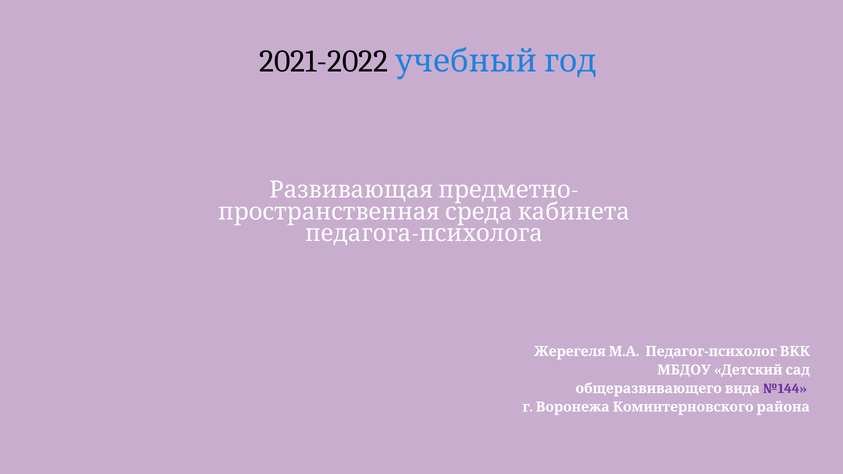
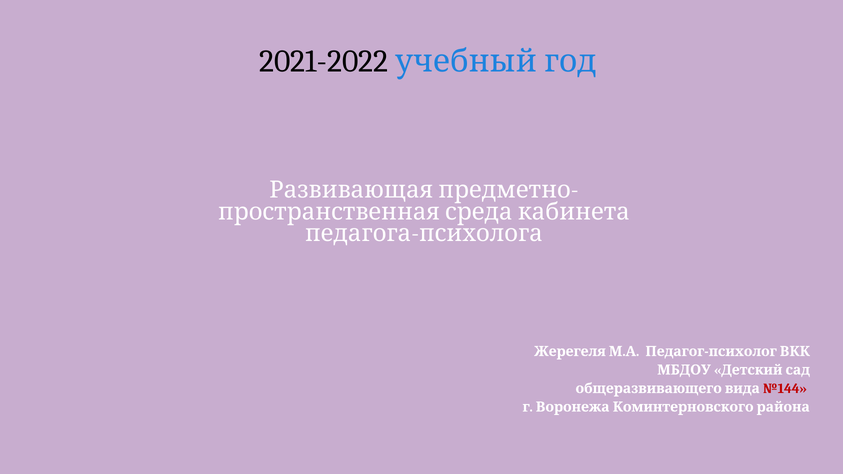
№144 colour: purple -> red
